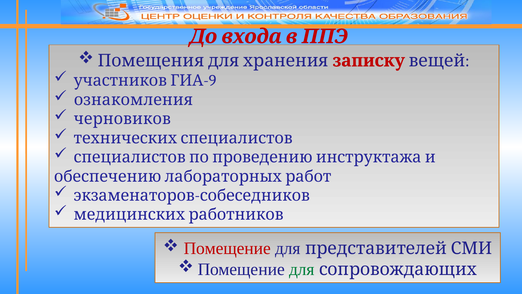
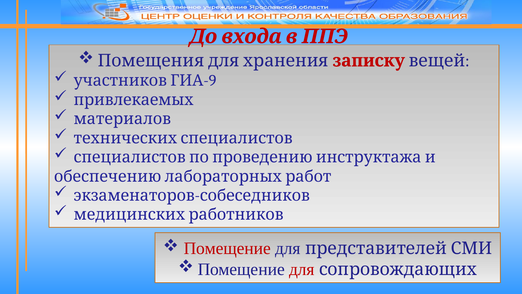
ознакомления: ознакомления -> привлекаемых
черновиков: черновиков -> материалов
для at (302, 269) colour: green -> red
